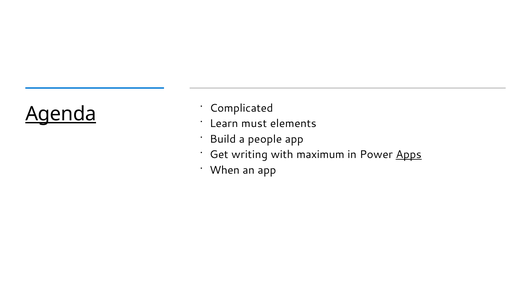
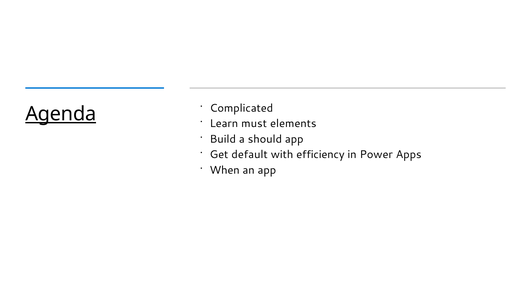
people: people -> should
writing: writing -> default
maximum: maximum -> efficiency
Apps underline: present -> none
